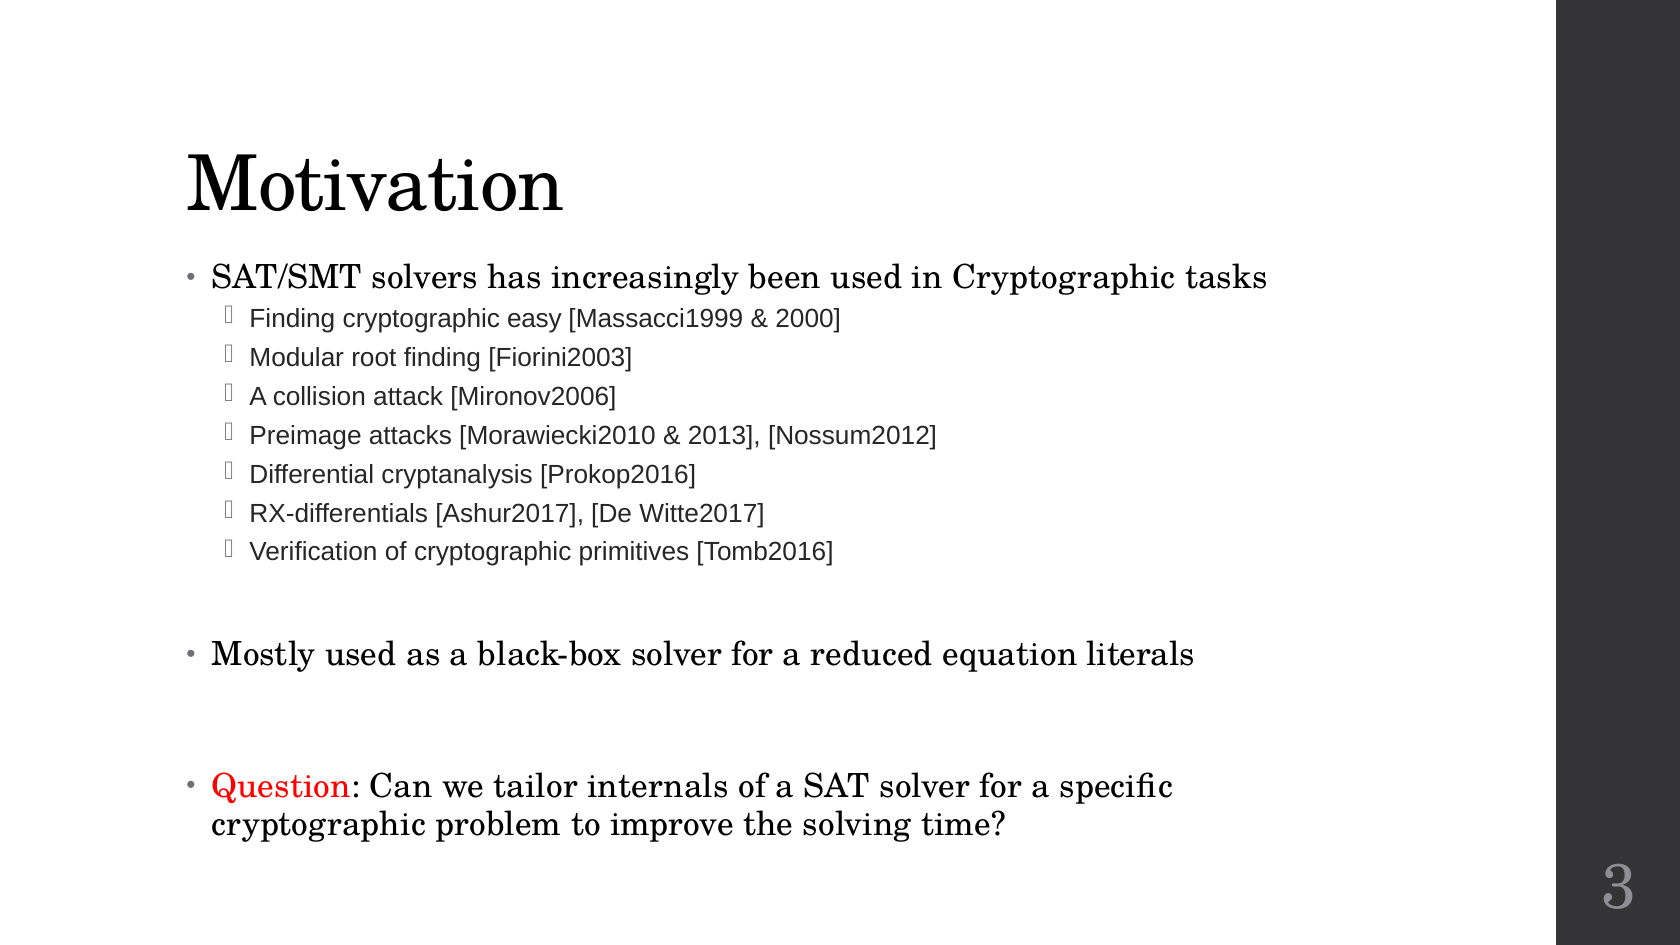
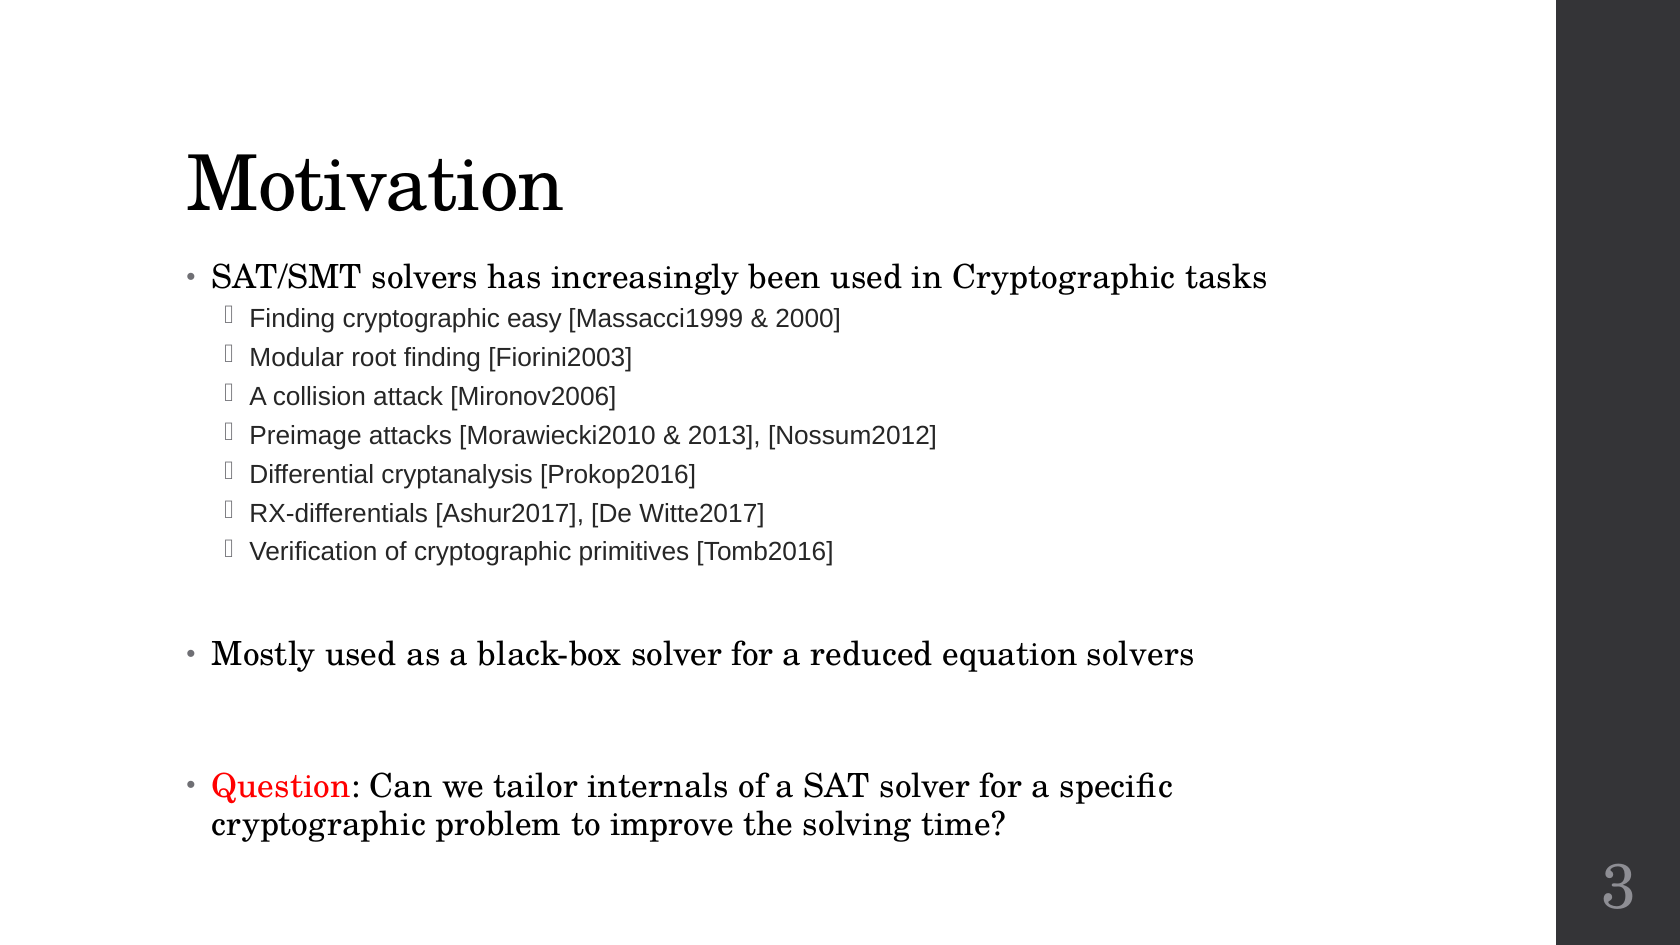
equation literals: literals -> solvers
